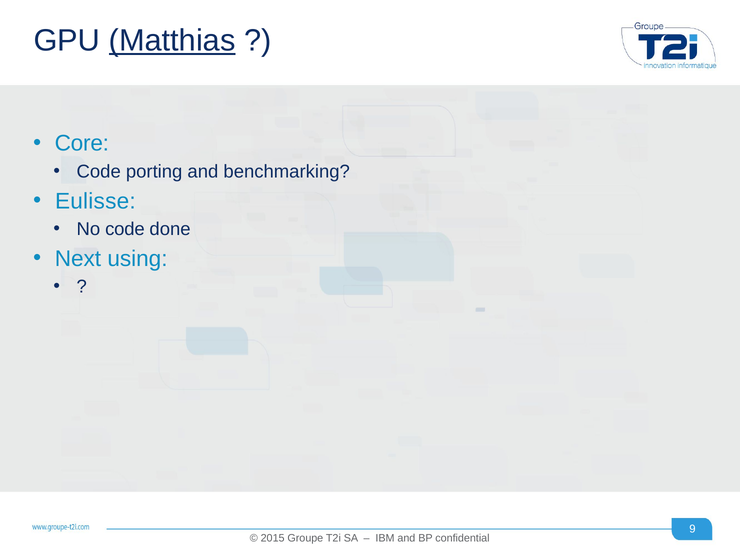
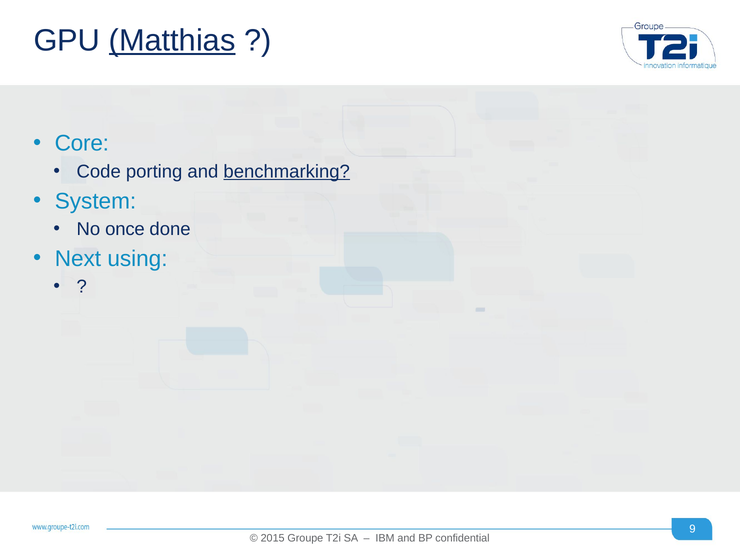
benchmarking underline: none -> present
Eulisse: Eulisse -> System
No code: code -> once
